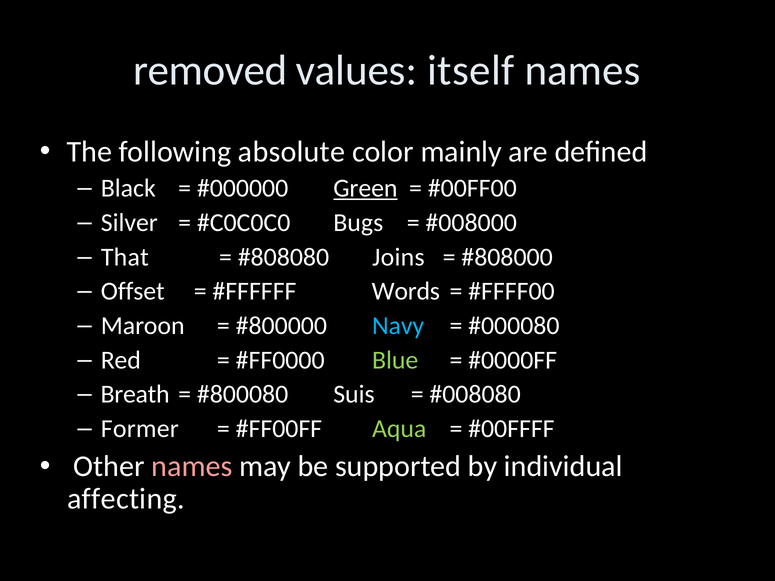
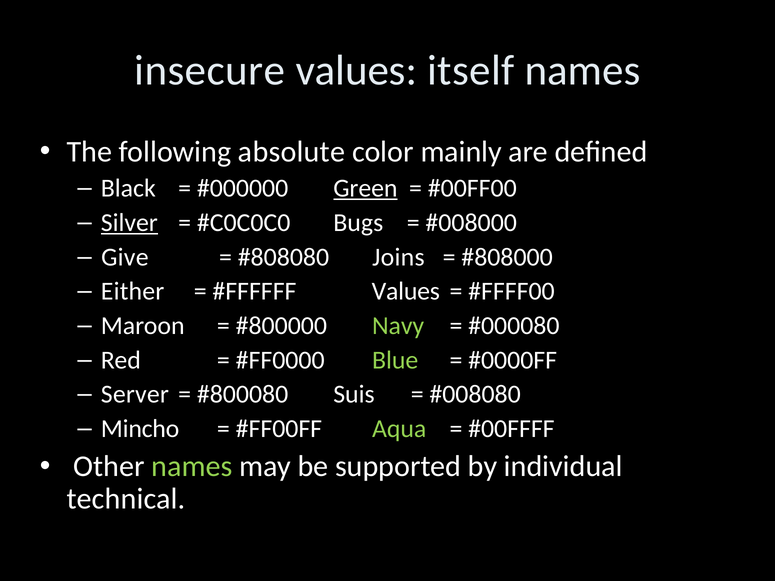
removed: removed -> insecure
Silver underline: none -> present
That: That -> Give
Offset: Offset -> Either
Words at (406, 291): Words -> Values
Navy colour: light blue -> light green
Breath: Breath -> Server
Former: Former -> Mincho
names at (192, 467) colour: pink -> light green
affecting: affecting -> technical
